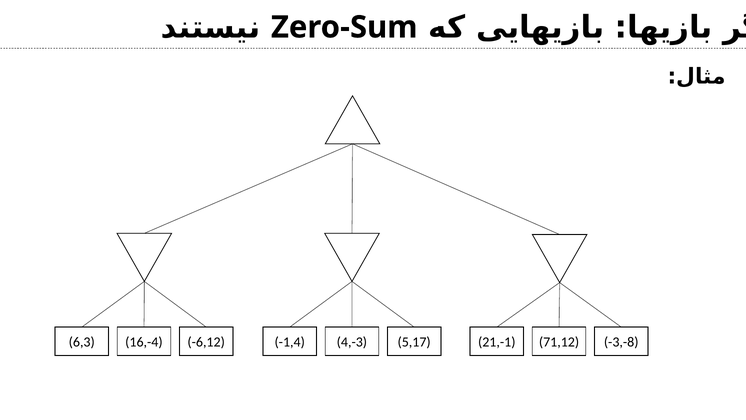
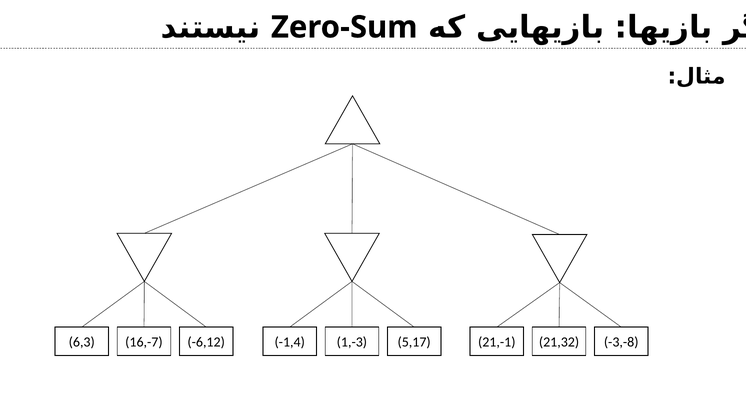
16,-4: 16,-4 -> 16,-7
4,-3: 4,-3 -> 1,-3
71,12: 71,12 -> 21,32
